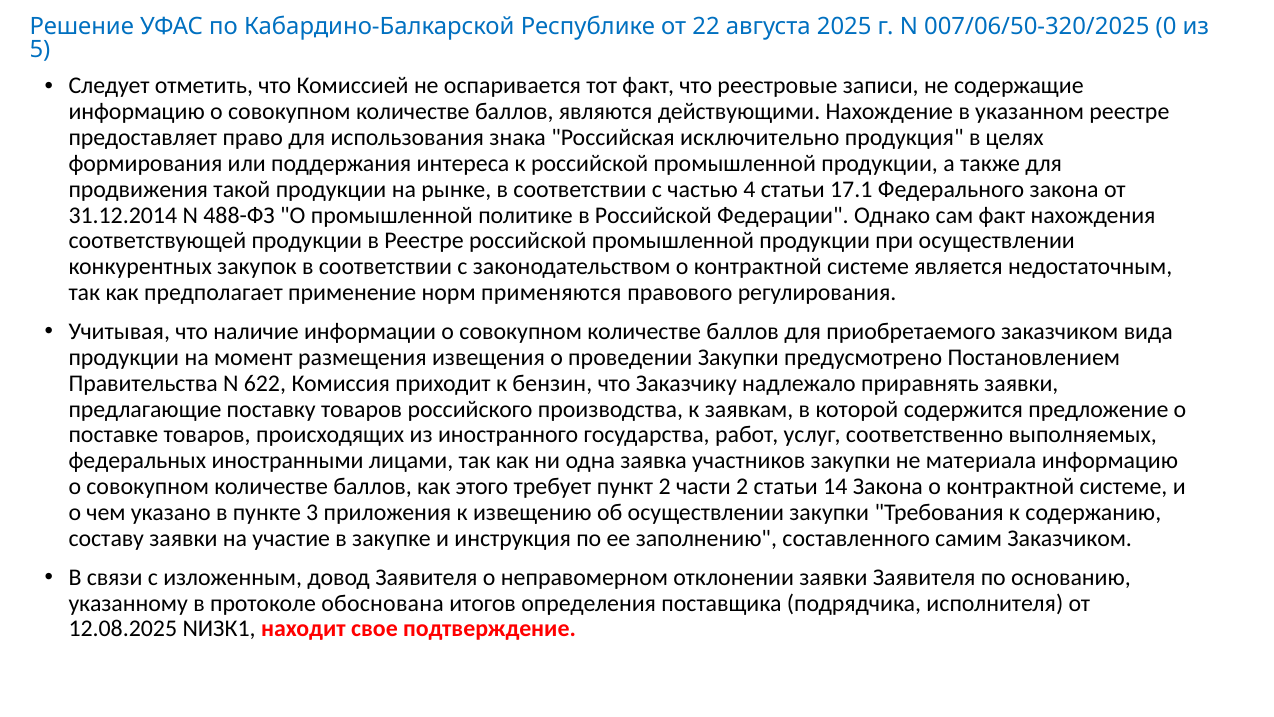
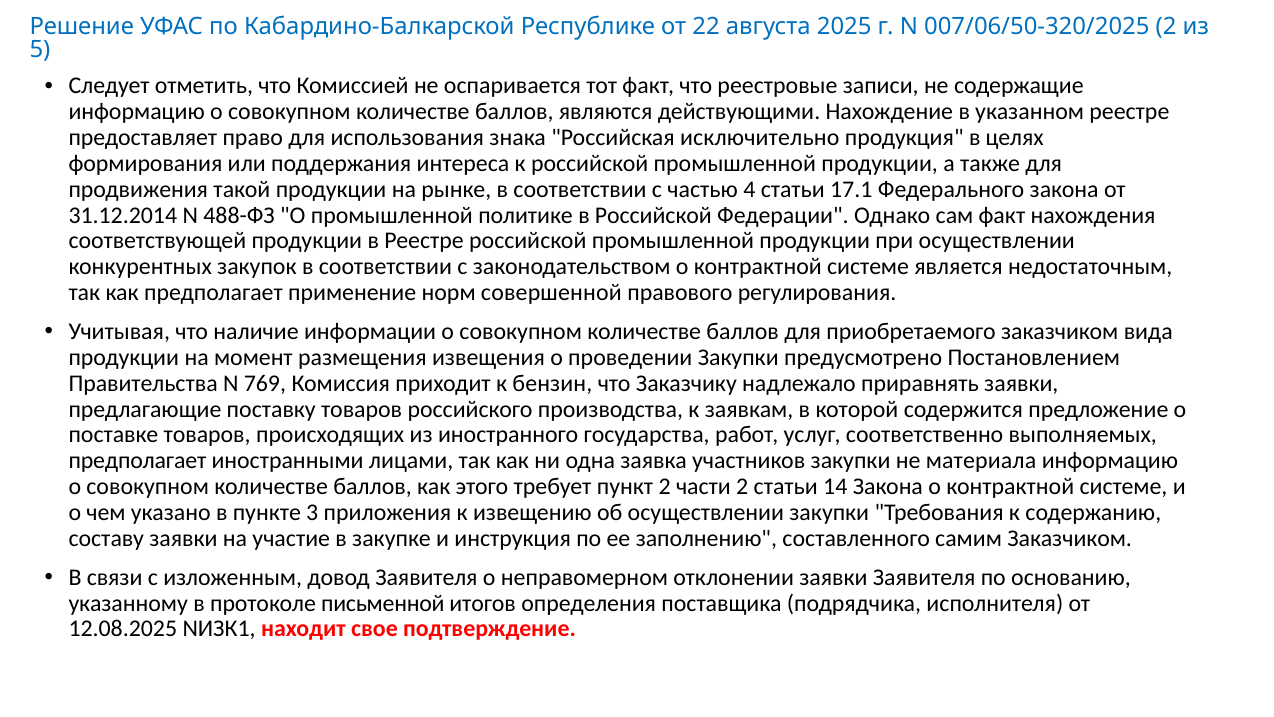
007/06/50-320/2025 0: 0 -> 2
применяются: применяются -> совершенной
622: 622 -> 769
федеральных at (137, 461): федеральных -> предполагает
обоснована: обоснована -> письменной
